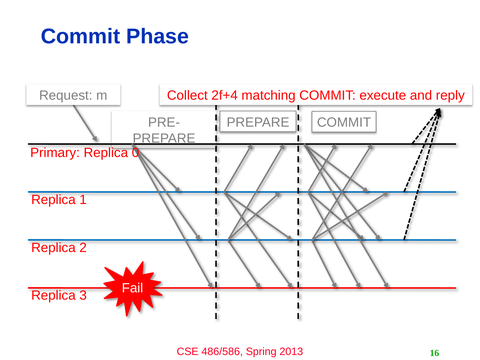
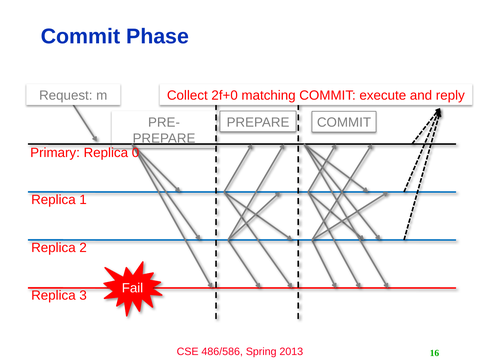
2f+4: 2f+4 -> 2f+0
